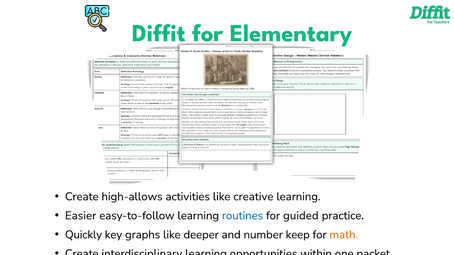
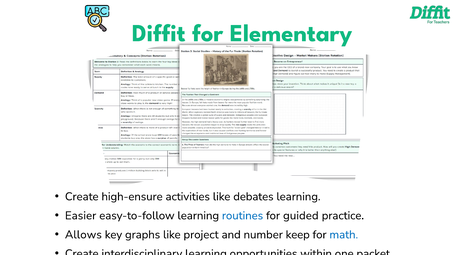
high-allows: high-allows -> high-ensure
creative: creative -> debates
Quickly: Quickly -> Allows
deeper: deeper -> project
math colour: orange -> blue
